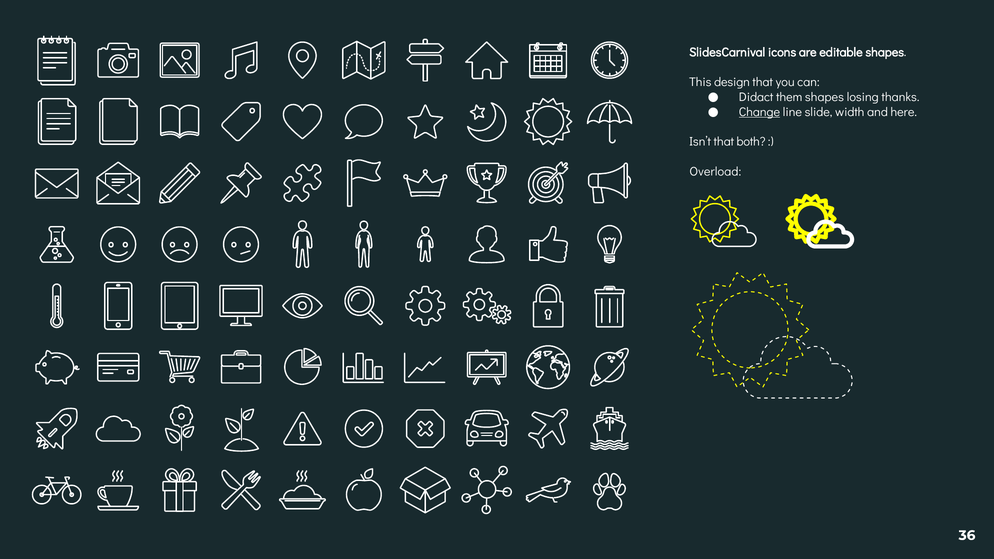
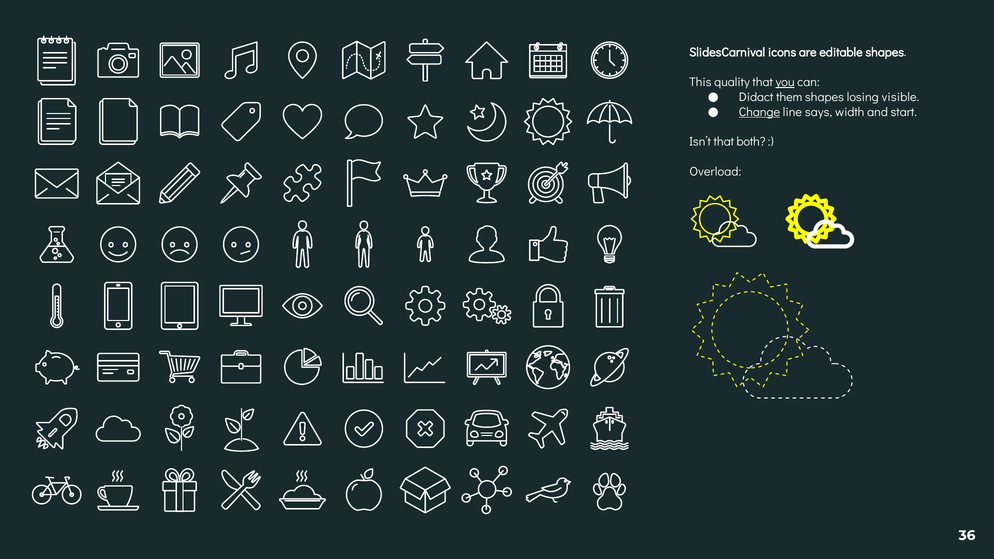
design: design -> quality
you underline: none -> present
thanks: thanks -> visible
slide: slide -> says
here: here -> start
